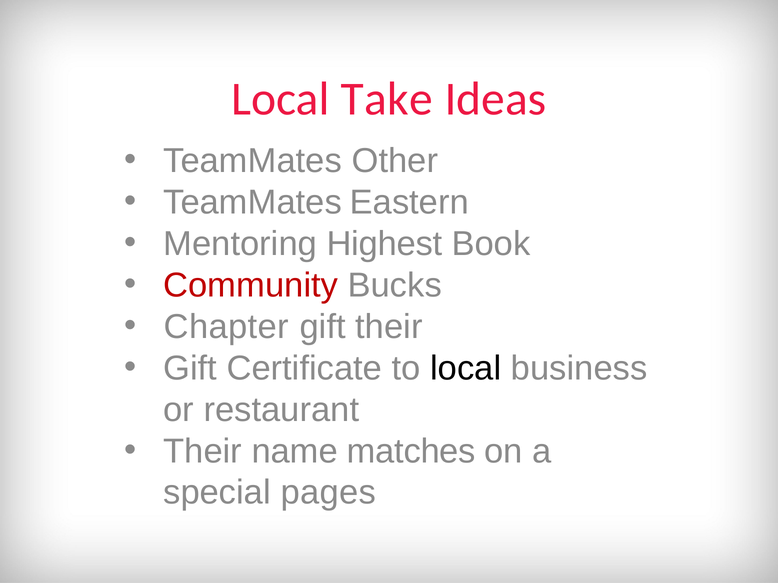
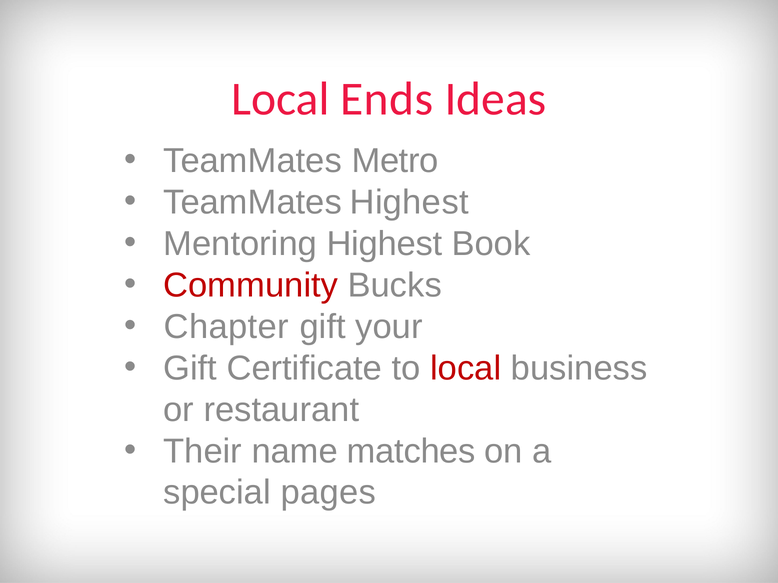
Take: Take -> Ends
Other: Other -> Metro
TeamMates Eastern: Eastern -> Highest
gift their: their -> your
local at (466, 368) colour: black -> red
